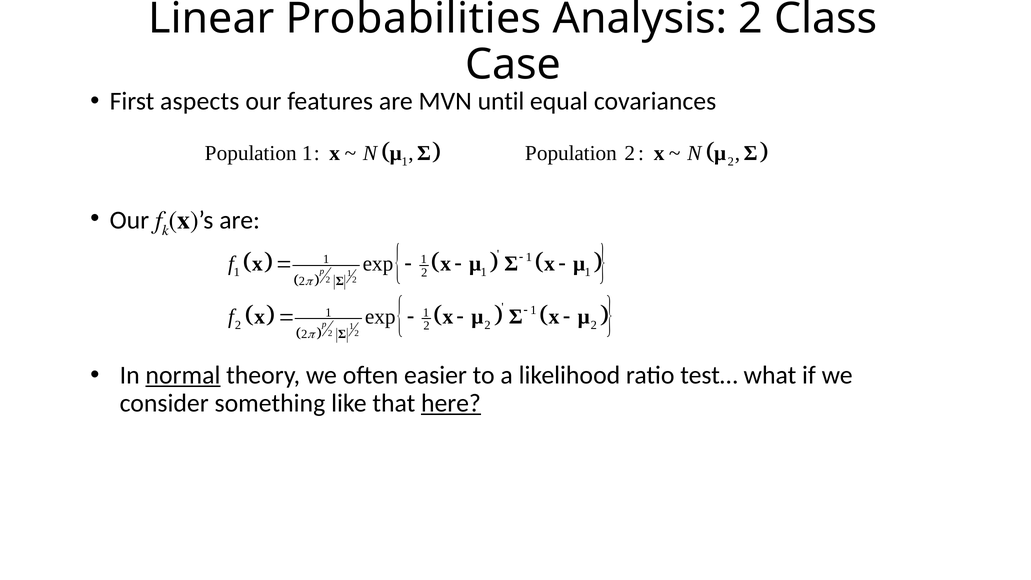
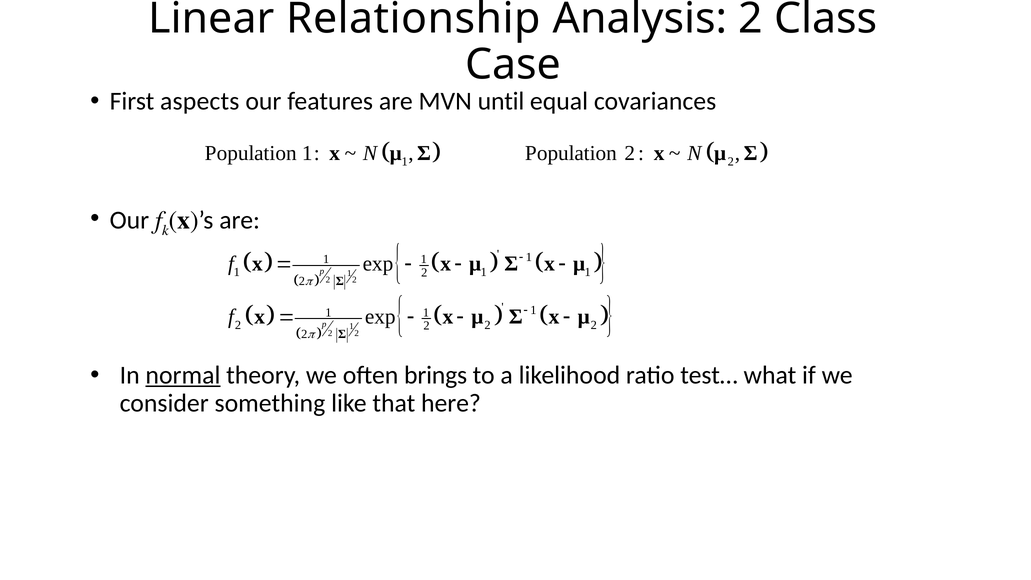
Probabilities: Probabilities -> Relationship
easier: easier -> brings
here underline: present -> none
